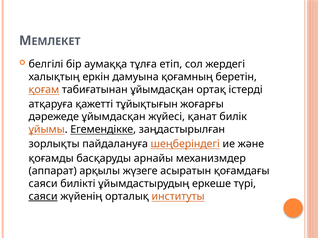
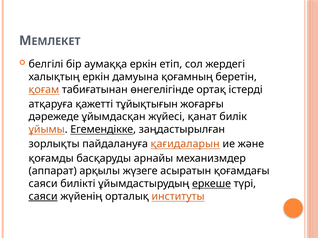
аумаққа тұлға: тұлға -> еркін
табиғатынан ұйымдасқан: ұйымдасқан -> өнегелігінде
шеңберіндегі: шеңберіндегі -> қағидаларын
еркеше underline: none -> present
